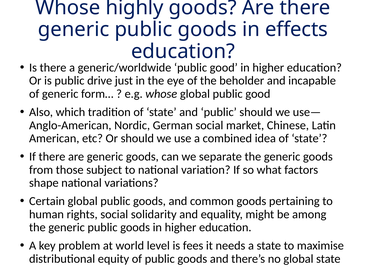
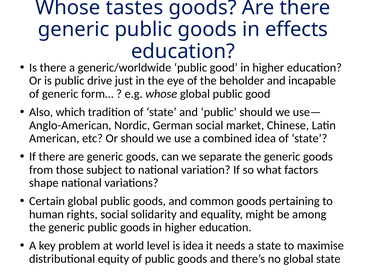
highly: highly -> tastes
is fees: fees -> idea
